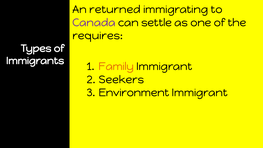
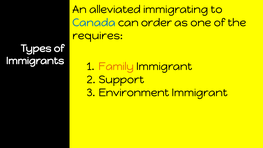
returned: returned -> alleviated
Canada colour: purple -> blue
settle: settle -> order
Seekers: Seekers -> Support
